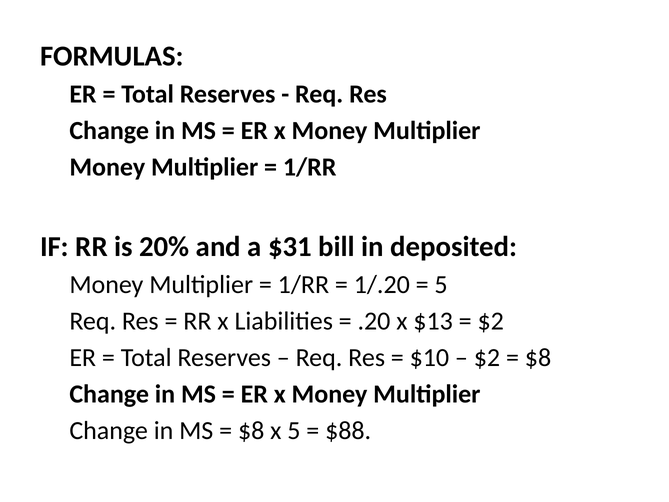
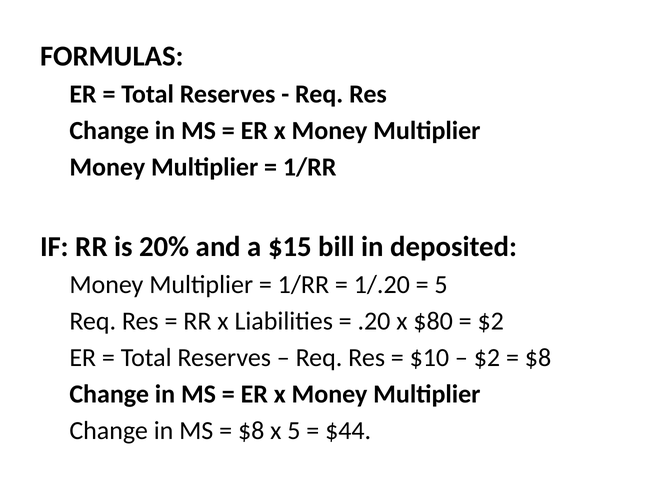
$31: $31 -> $15
$13: $13 -> $80
$88: $88 -> $44
